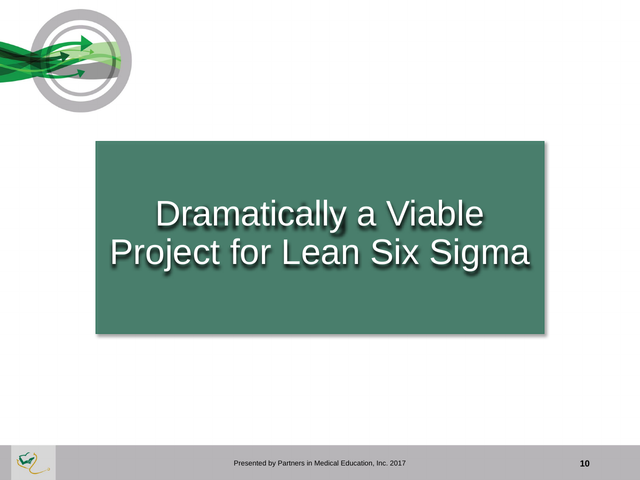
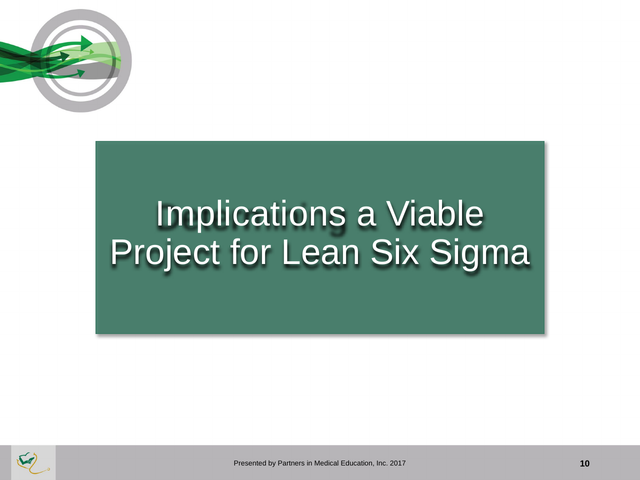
Dramatically: Dramatically -> Implications
